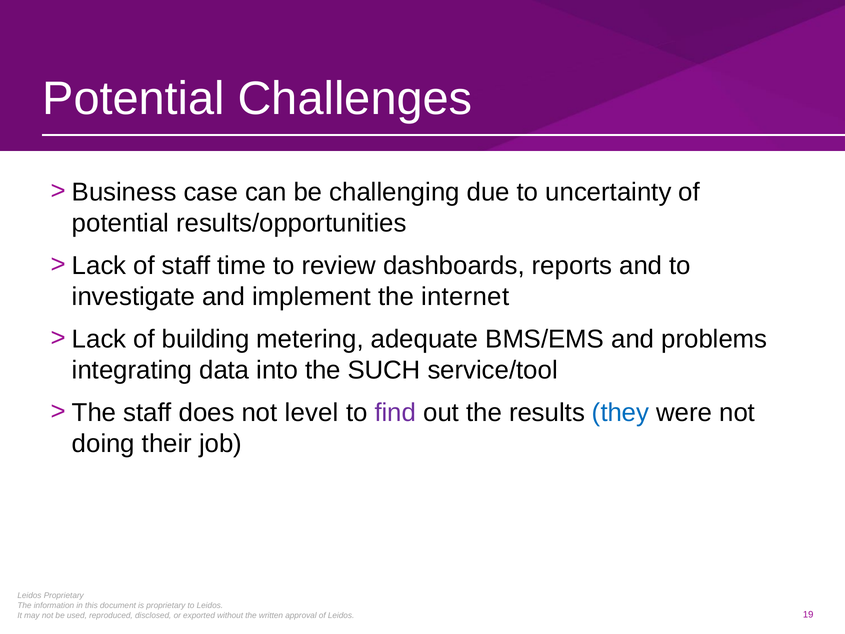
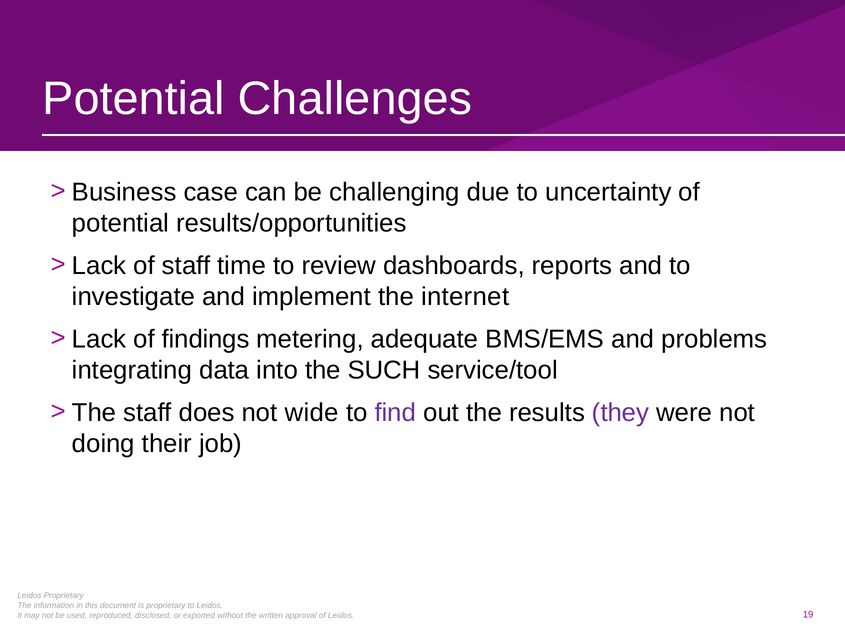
building: building -> findings
level: level -> wide
they colour: blue -> purple
